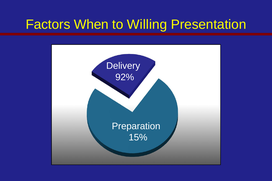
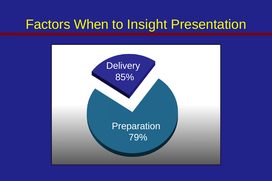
Willing: Willing -> Insight
92%: 92% -> 85%
15%: 15% -> 79%
